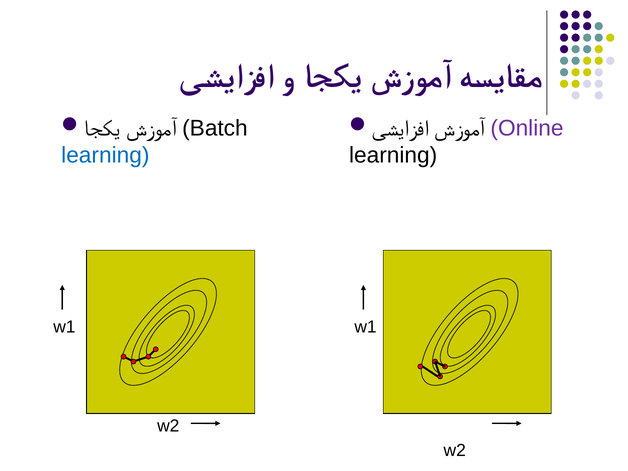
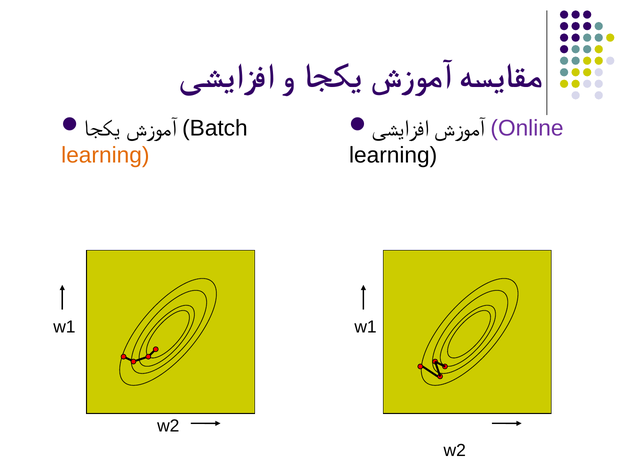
learning at (105, 155) colour: blue -> orange
